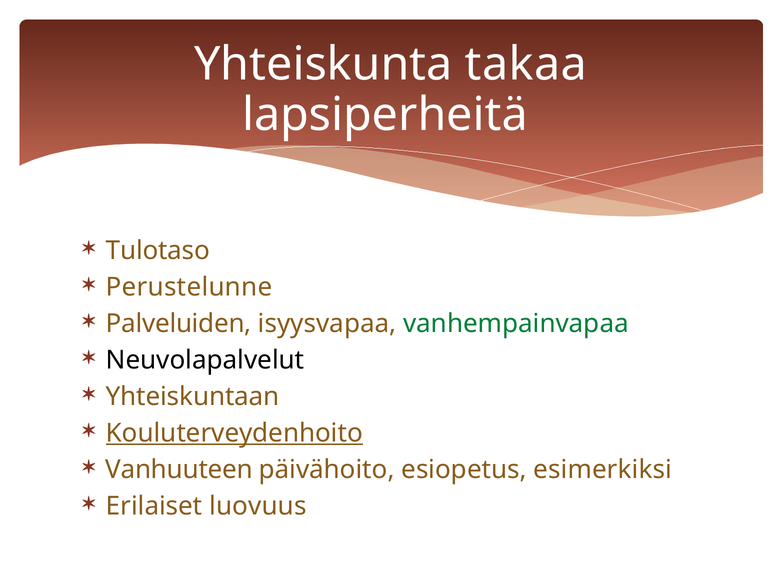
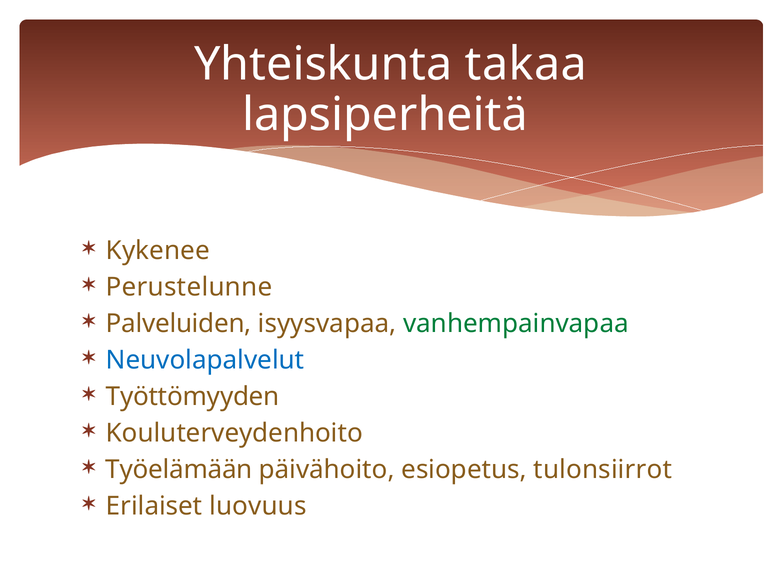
Tulotaso: Tulotaso -> Kykenee
Neuvolapalvelut colour: black -> blue
Yhteiskuntaan: Yhteiskuntaan -> Työttömyyden
Kouluterveydenhoito underline: present -> none
Vanhuuteen: Vanhuuteen -> Työelämään
esimerkiksi: esimerkiksi -> tulonsiirrot
